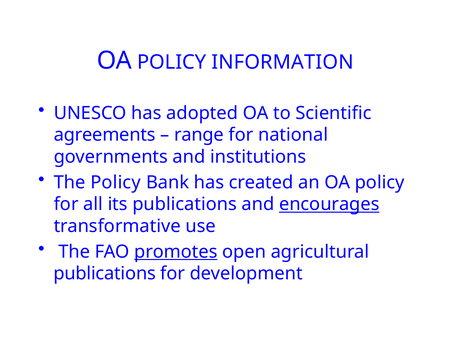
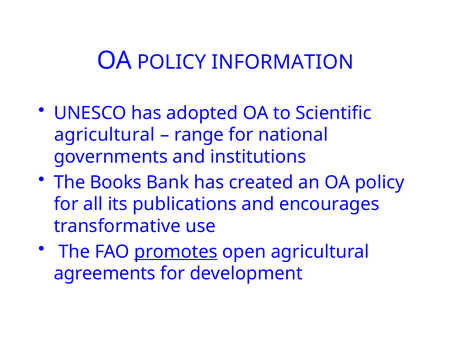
agreements at (105, 135): agreements -> agricultural
The Policy: Policy -> Books
encourages underline: present -> none
publications at (105, 274): publications -> agreements
